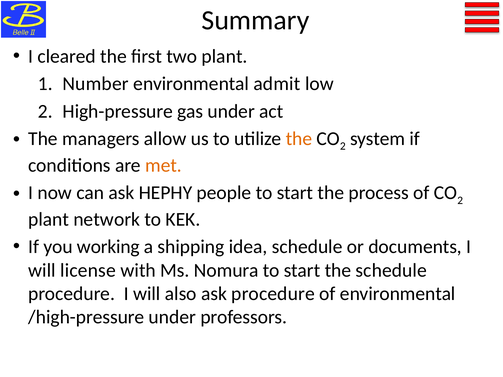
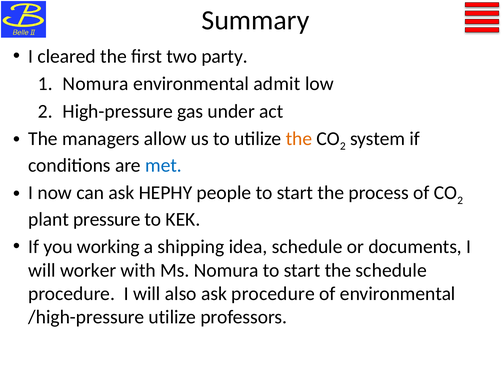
two plant: plant -> party
Number at (96, 84): Number -> Nomura
met colour: orange -> blue
network: network -> pressure
license: license -> worker
/high-pressure under: under -> utilize
